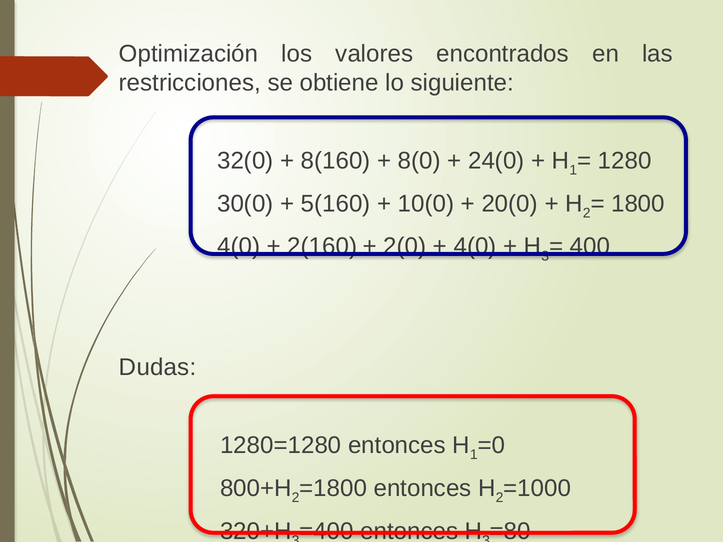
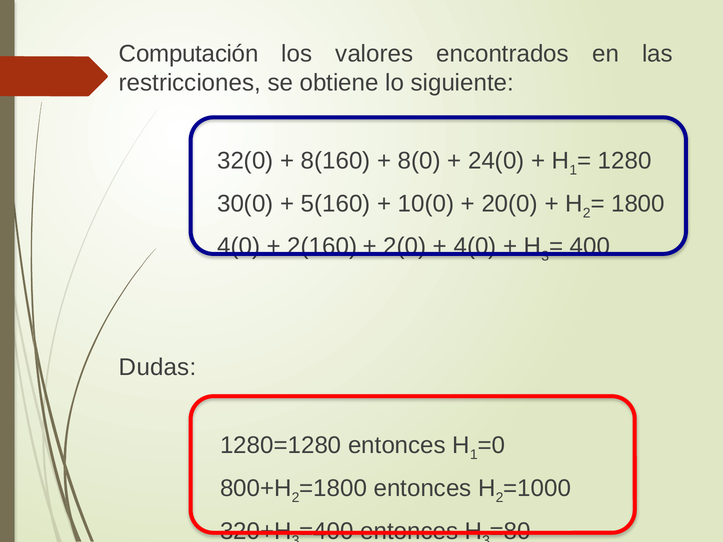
Optimización: Optimización -> Computación
